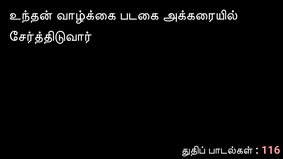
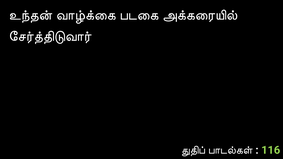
116 colour: pink -> light green
